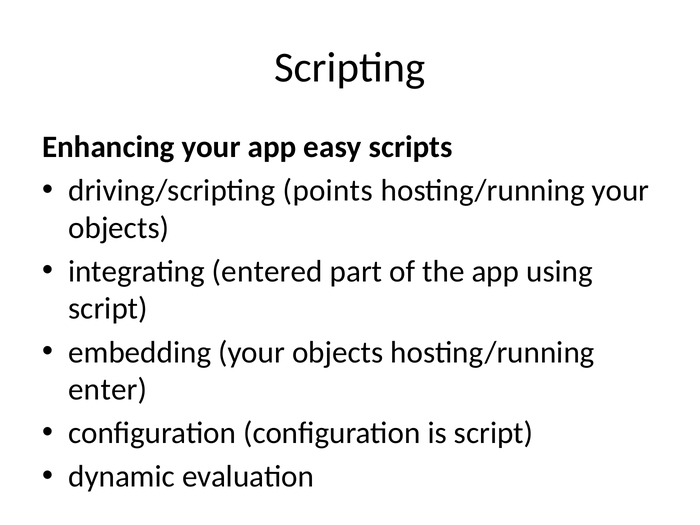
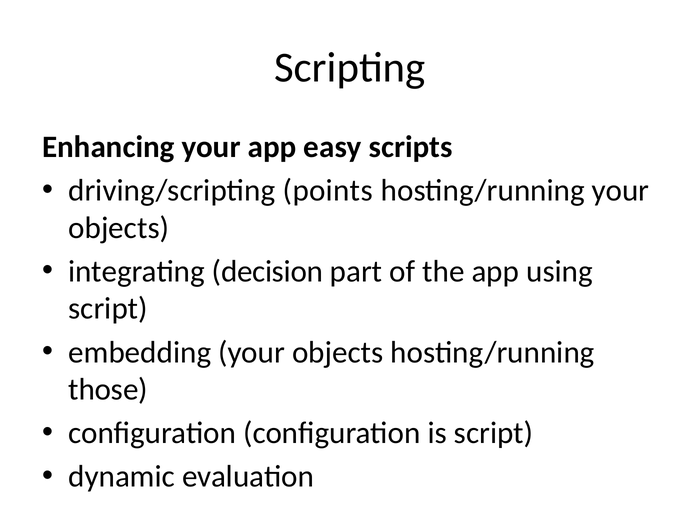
entered: entered -> decision
enter: enter -> those
